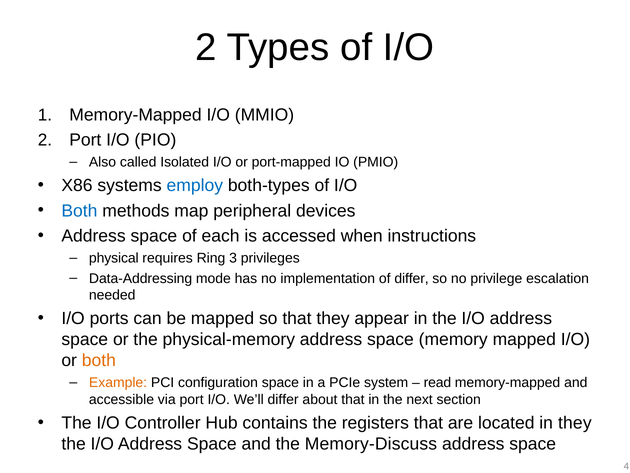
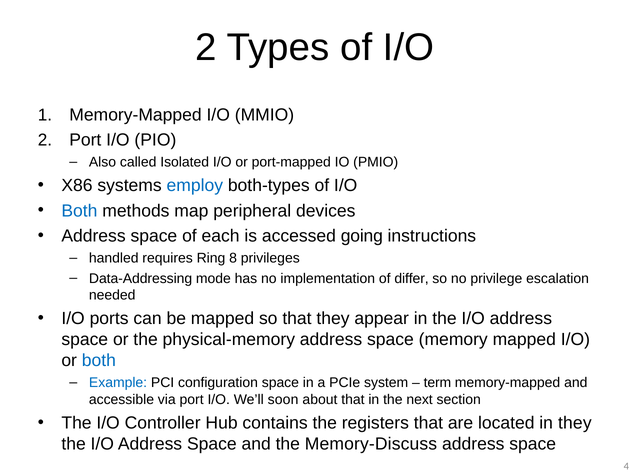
when: when -> going
physical: physical -> handled
3: 3 -> 8
both at (99, 360) colour: orange -> blue
Example colour: orange -> blue
read: read -> term
We’ll differ: differ -> soon
